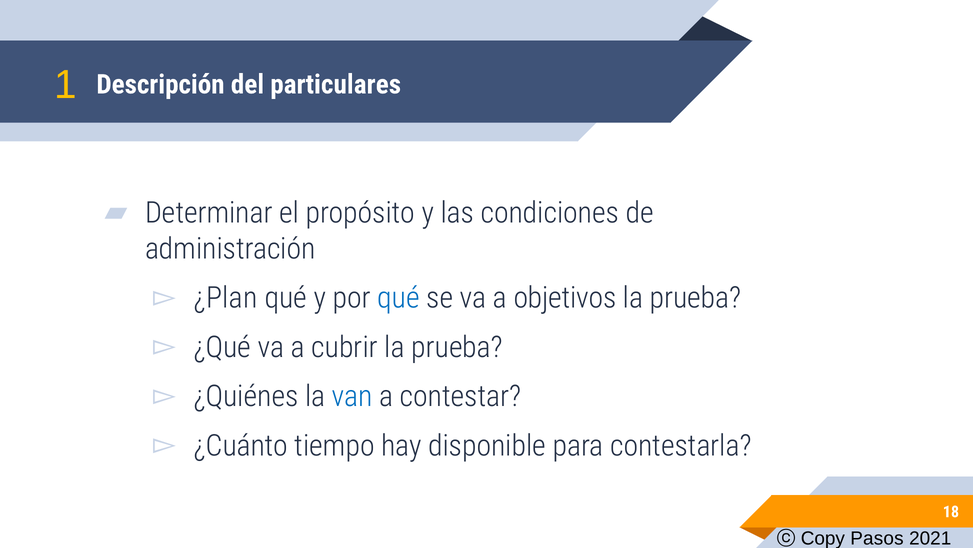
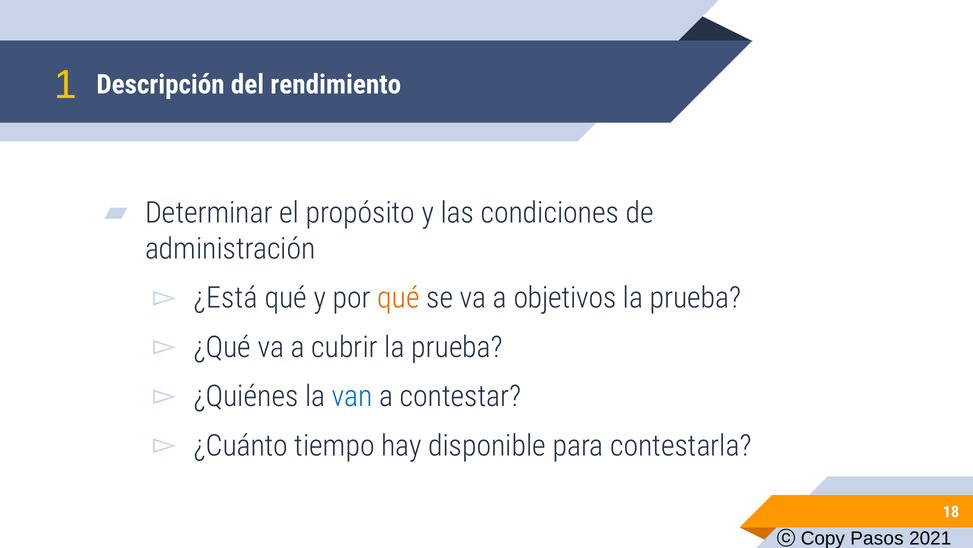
particulares: particulares -> rendimiento
¿Plan: ¿Plan -> ¿Está
qué at (399, 298) colour: blue -> orange
